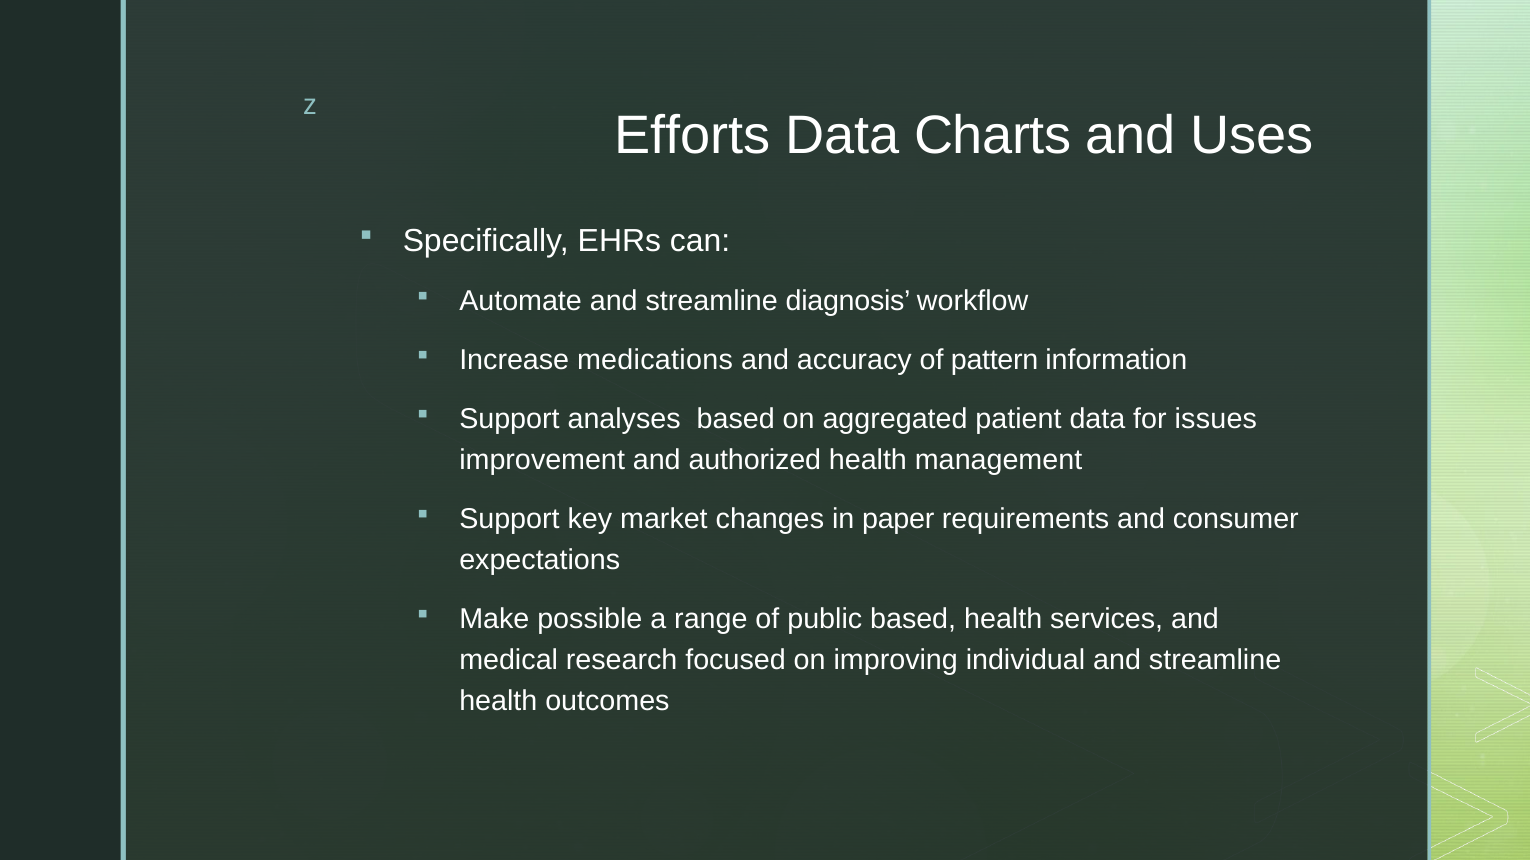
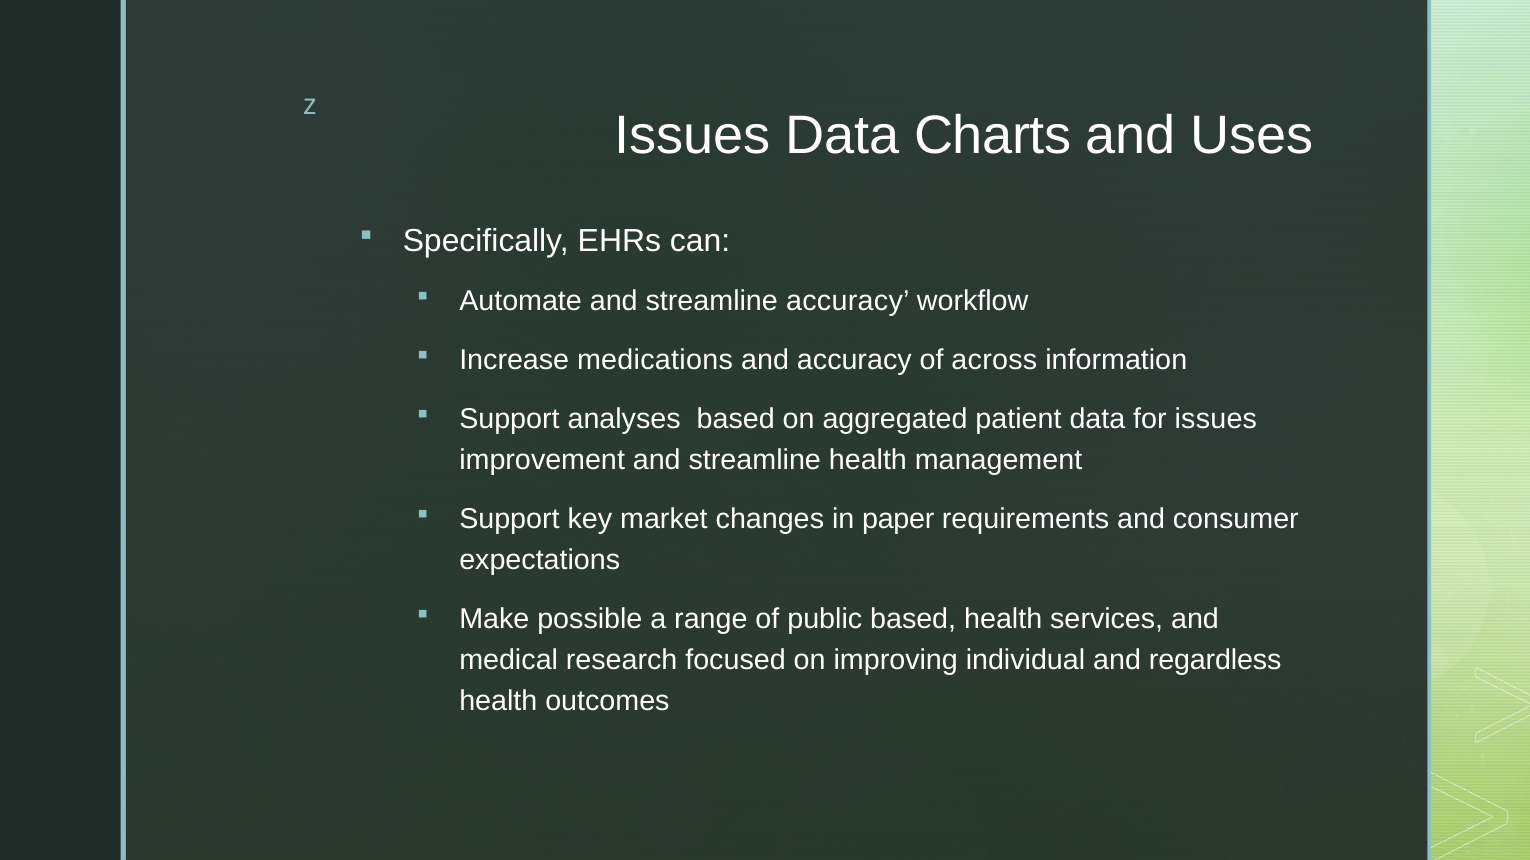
Efforts at (692, 136): Efforts -> Issues
streamline diagnosis: diagnosis -> accuracy
pattern: pattern -> across
improvement and authorized: authorized -> streamline
individual and streamline: streamline -> regardless
